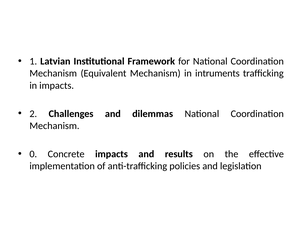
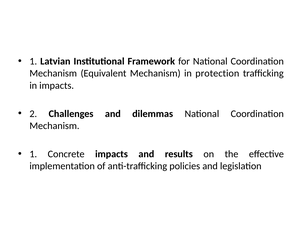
intruments: intruments -> protection
0 at (33, 154): 0 -> 1
